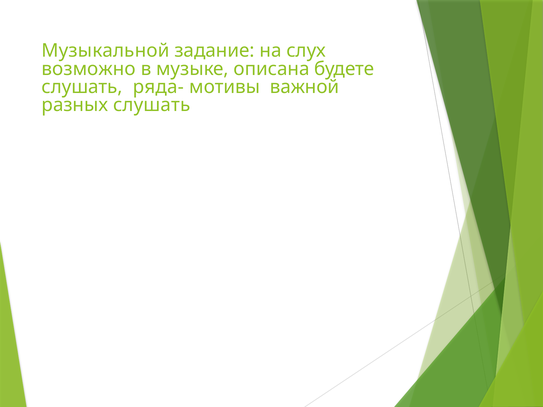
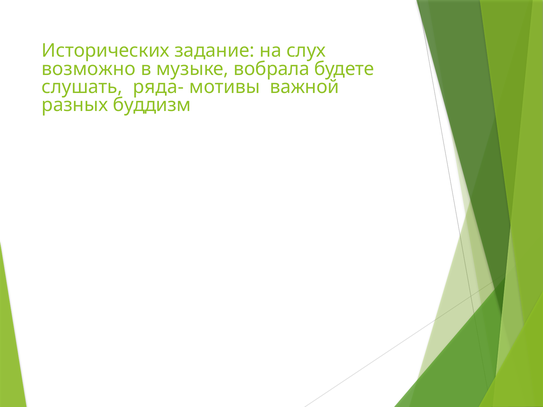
Музыкальной: Музыкальной -> Исторических
описана: описана -> вобрала
разных слушать: слушать -> буддизм
